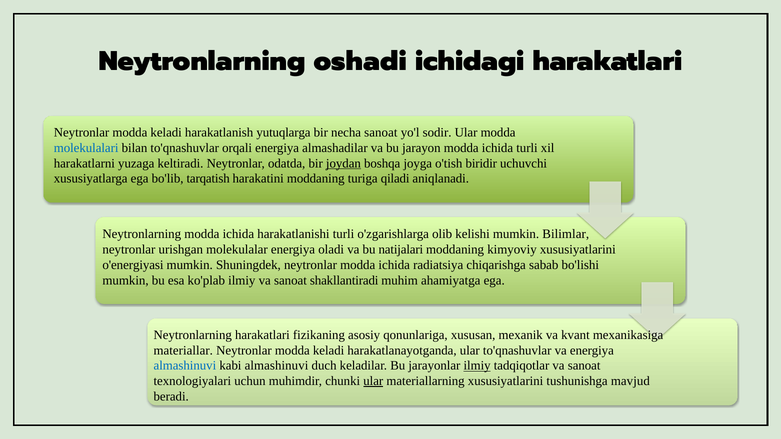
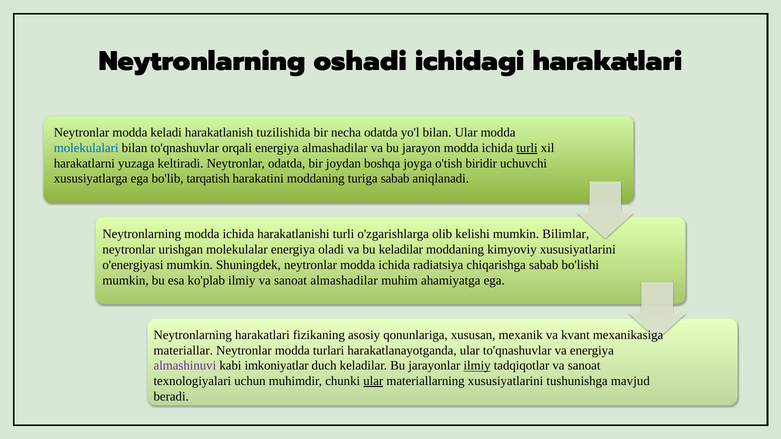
yutuqlarga: yutuqlarga -> tuzilishida
necha sanoat: sanoat -> odatda
yo'l sodir: sodir -> bilan
turli at (527, 148) underline: none -> present
joydan underline: present -> none
turiga qiladi: qiladi -> sabab
bu natijalari: natijalari -> keladilar
sanoat shakllantiradi: shakllantiradi -> almashadilar
keladi at (329, 351): keladi -> turlari
almashinuvi at (185, 366) colour: blue -> purple
kabi almashinuvi: almashinuvi -> imkoniyatlar
